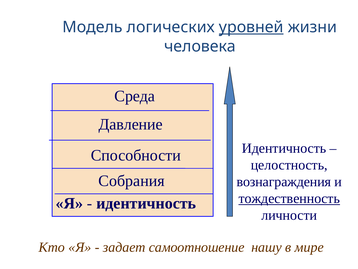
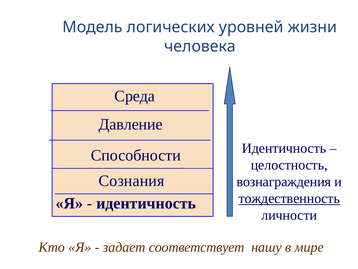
уровней underline: present -> none
Собрания: Собрания -> Сознания
самоотношение: самоотношение -> соответствует
